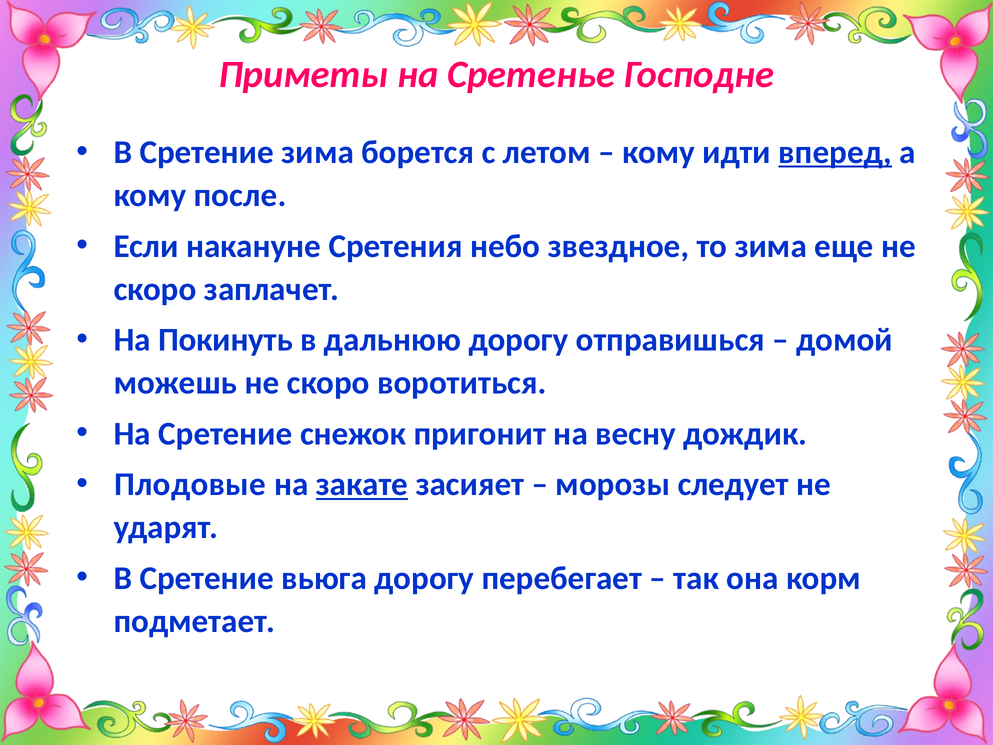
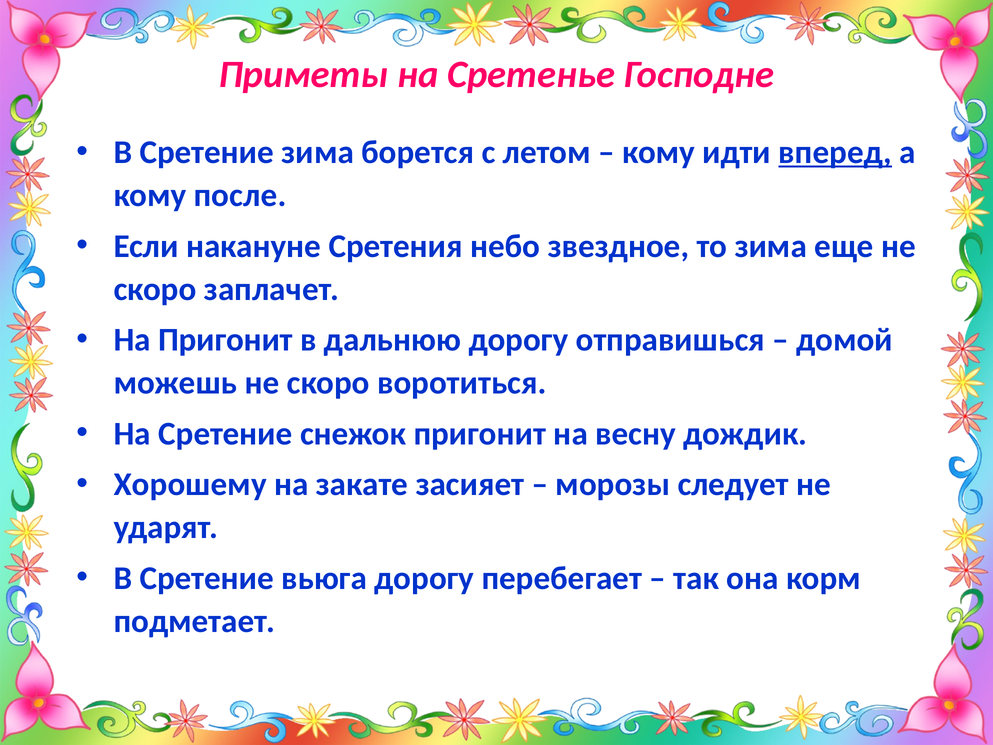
На Покинуть: Покинуть -> Пригонит
Плодовые: Плодовые -> Хорошему
закате underline: present -> none
